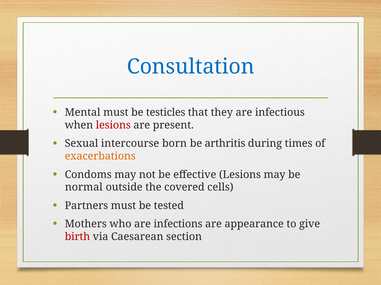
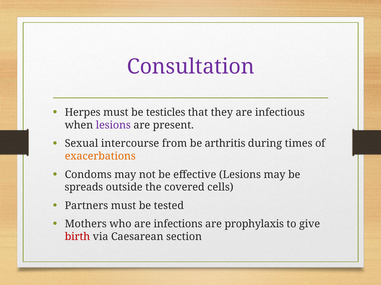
Consultation colour: blue -> purple
Mental: Mental -> Herpes
lesions at (113, 125) colour: red -> purple
born: born -> from
normal: normal -> spreads
appearance: appearance -> prophylaxis
